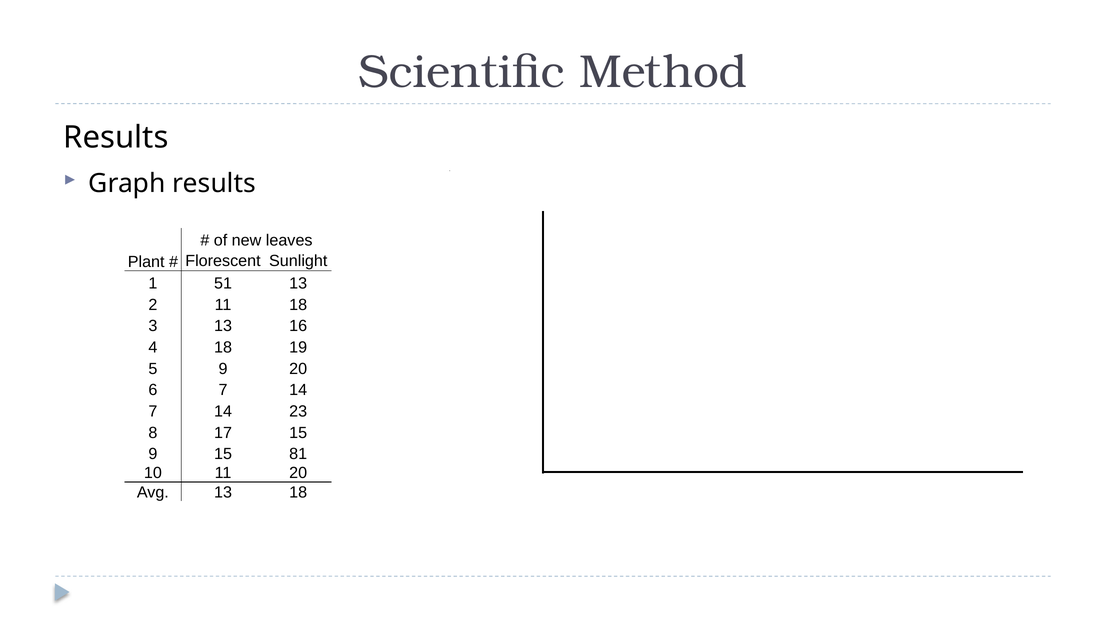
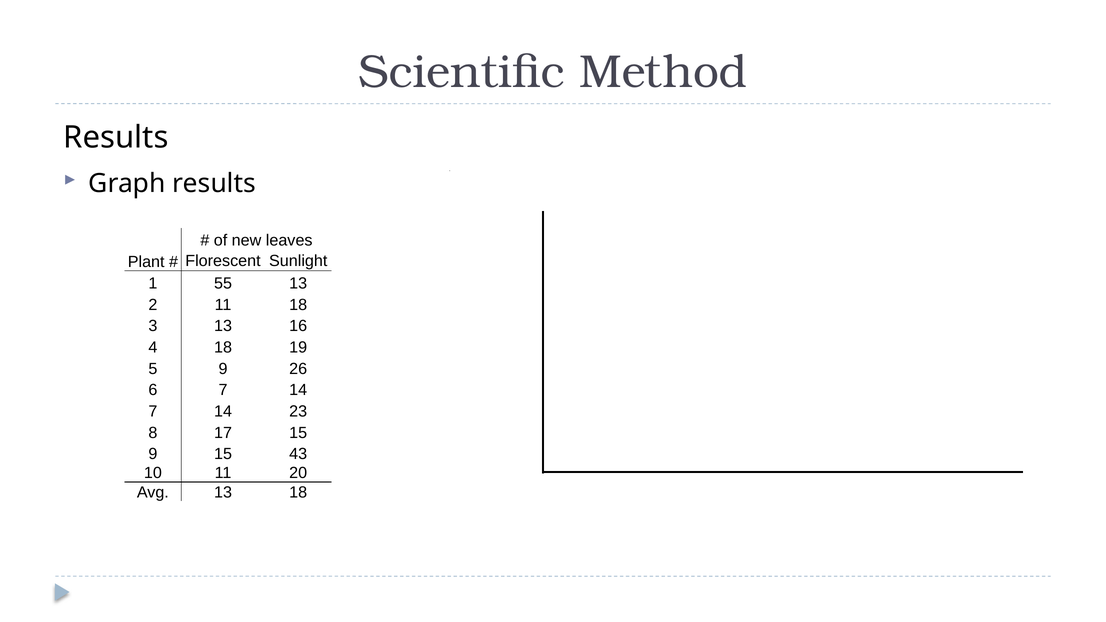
51: 51 -> 55
9 20: 20 -> 26
81: 81 -> 43
